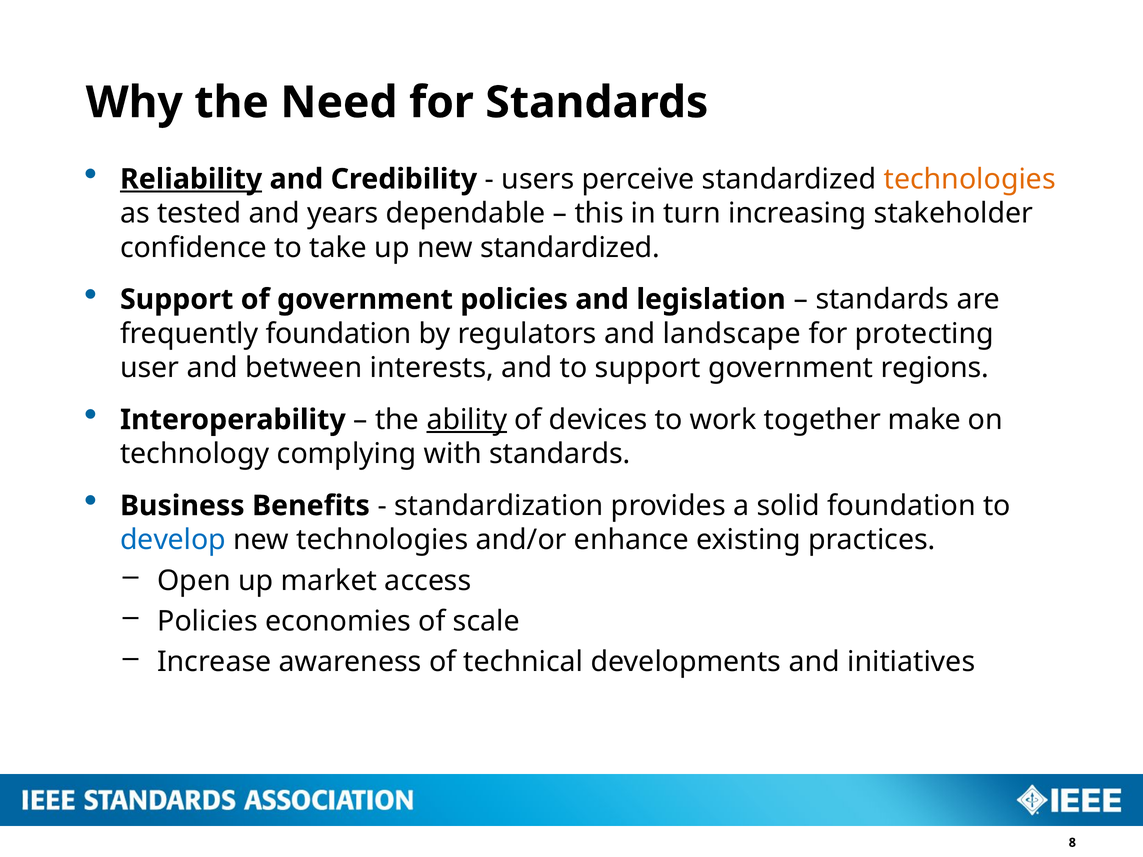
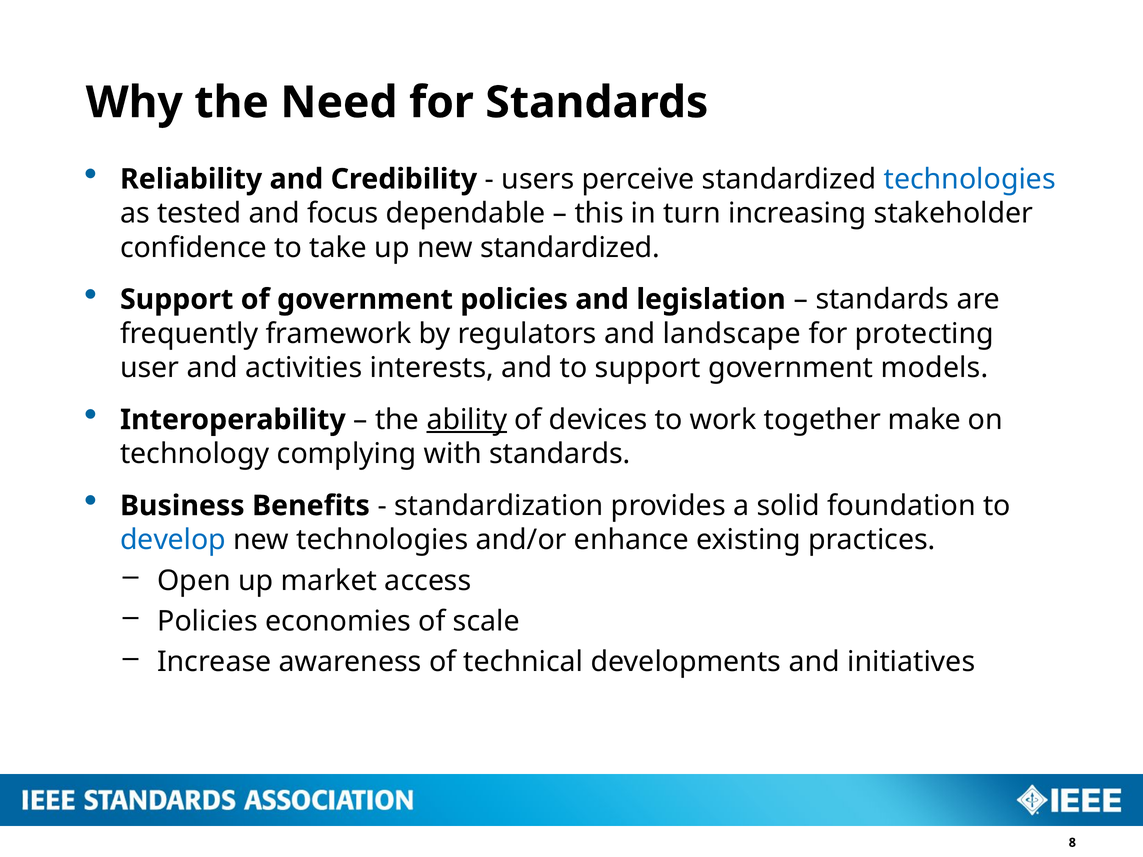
Reliability underline: present -> none
technologies at (970, 179) colour: orange -> blue
years: years -> focus
frequently foundation: foundation -> framework
between: between -> activities
regions: regions -> models
